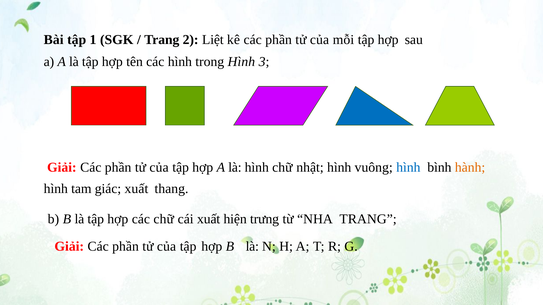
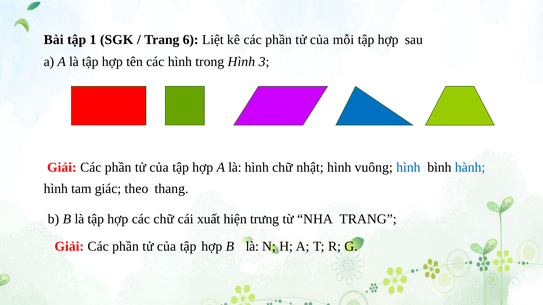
2: 2 -> 6
hành colour: orange -> blue
giác xuất: xuất -> theo
